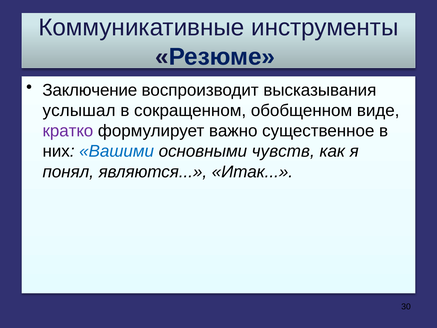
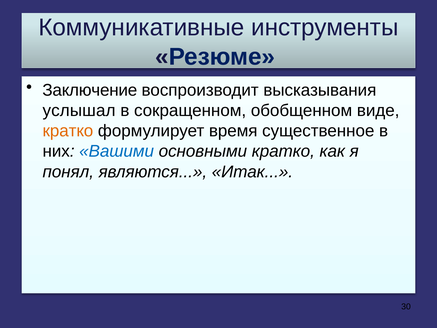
кратко at (68, 131) colour: purple -> orange
важно: важно -> время
основными чувств: чувств -> кратко
